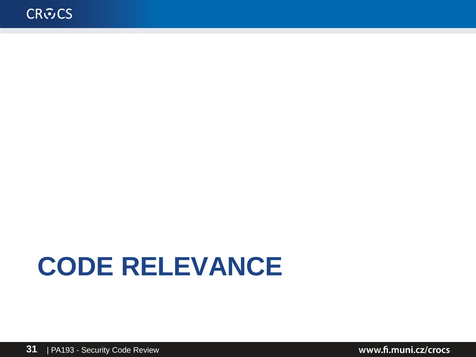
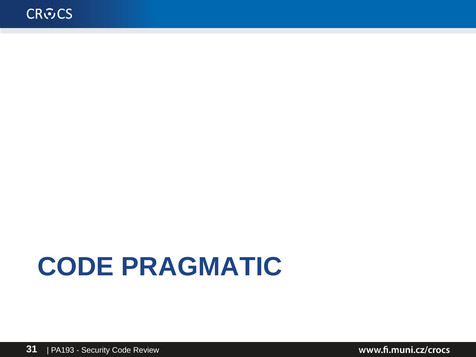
RELEVANCE: RELEVANCE -> PRAGMATIC
